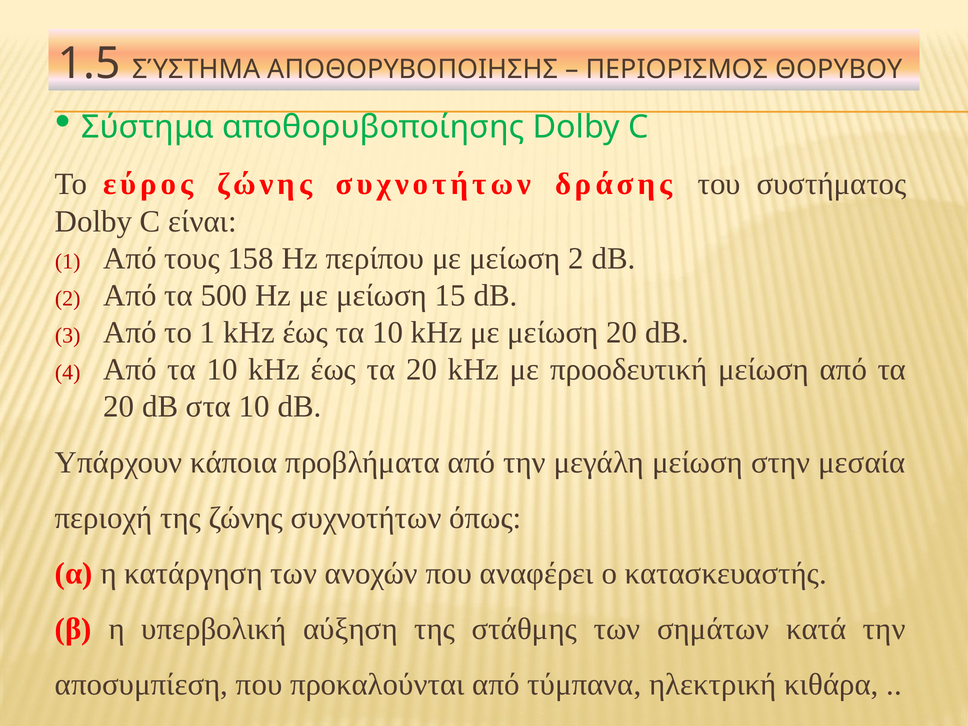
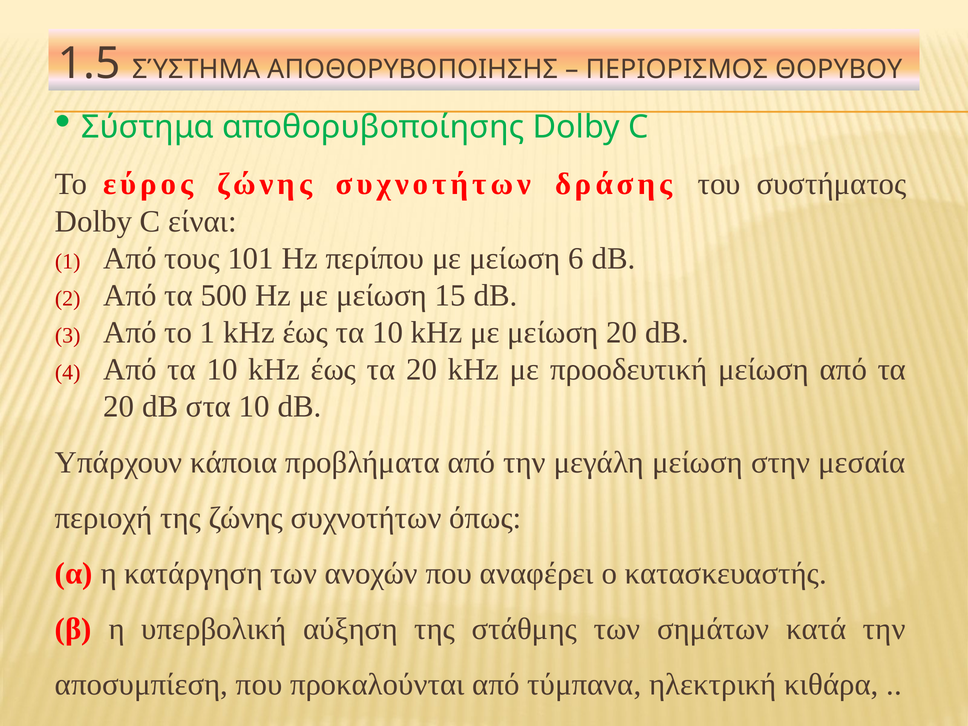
158: 158 -> 101
μείωση 2: 2 -> 6
